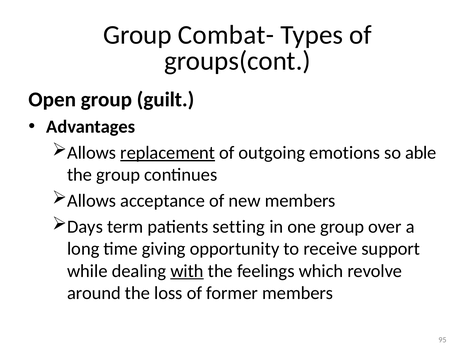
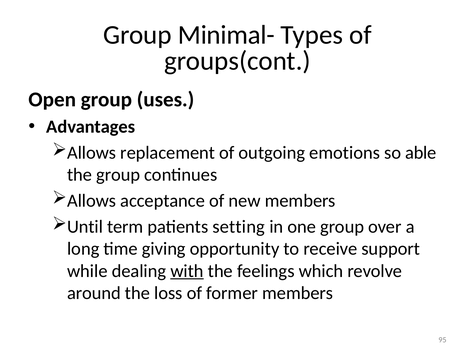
Combat-: Combat- -> Minimal-
guilt: guilt -> uses
replacement underline: present -> none
Days: Days -> Until
